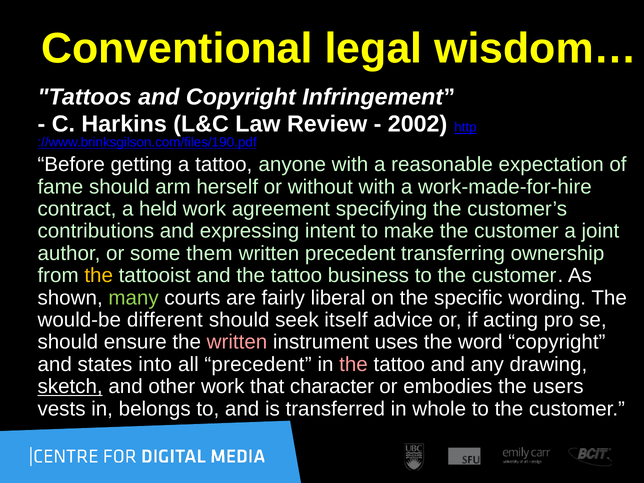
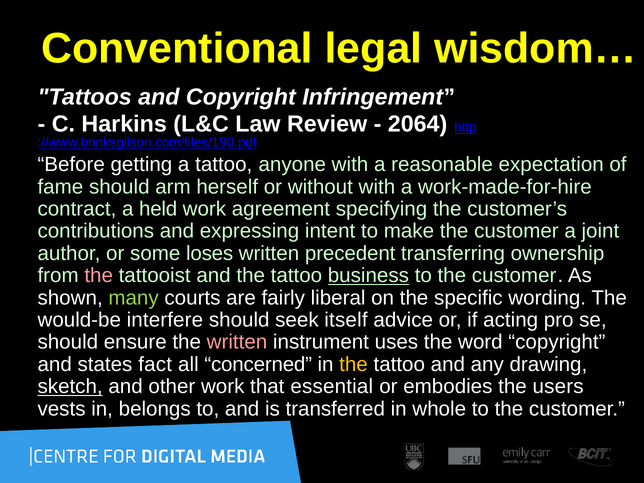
2002: 2002 -> 2064
them: them -> loses
the at (99, 276) colour: yellow -> pink
business underline: none -> present
different: different -> interfere
into: into -> fact
all precedent: precedent -> concerned
the at (354, 364) colour: pink -> yellow
character: character -> essential
